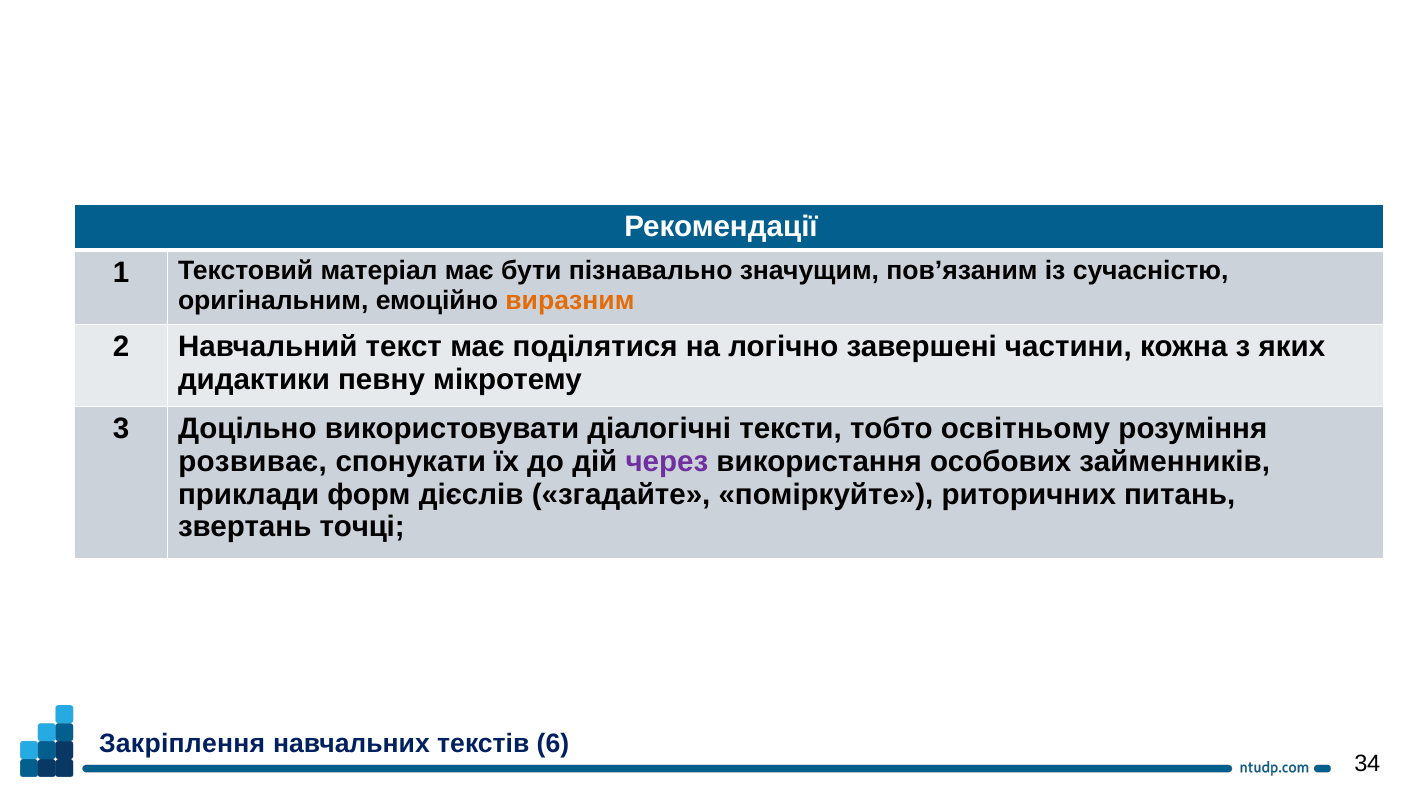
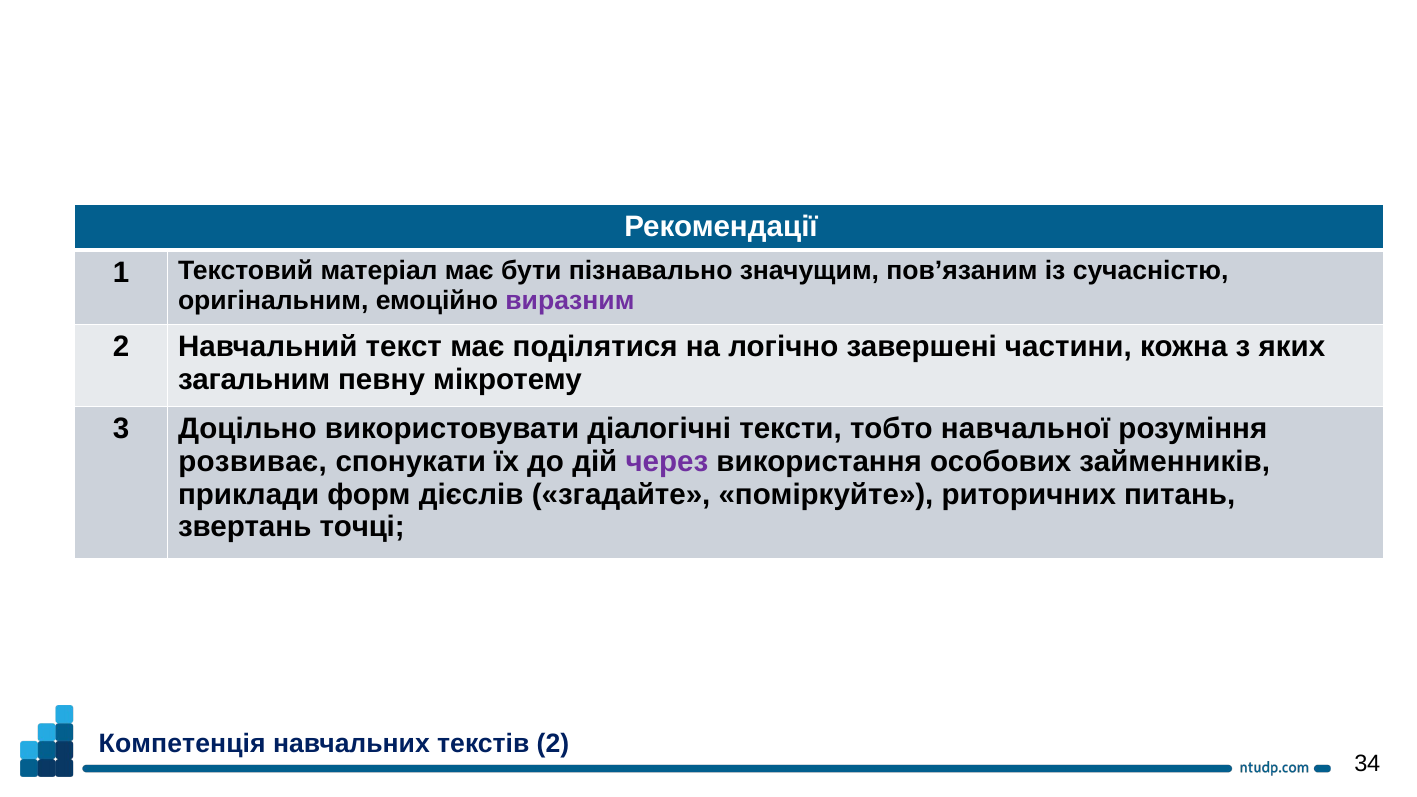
виразним colour: orange -> purple
дидактики: дидактики -> загальним
освітньому: освітньому -> навчальної
Закріплення: Закріплення -> Компетенція
текстів 6: 6 -> 2
